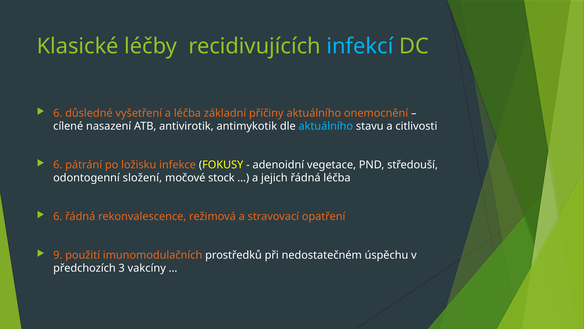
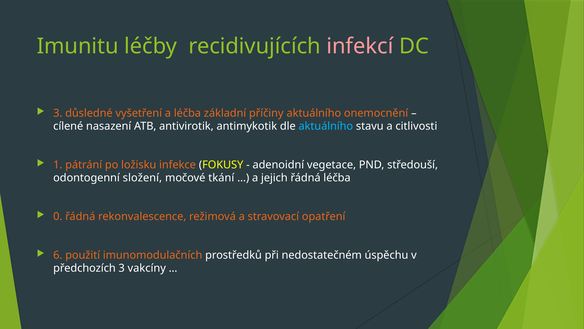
Klasické: Klasické -> Imunitu
infekcí colour: light blue -> pink
6 at (58, 113): 6 -> 3
6 at (58, 165): 6 -> 1
stock: stock -> tkání
6 at (58, 216): 6 -> 0
9: 9 -> 6
